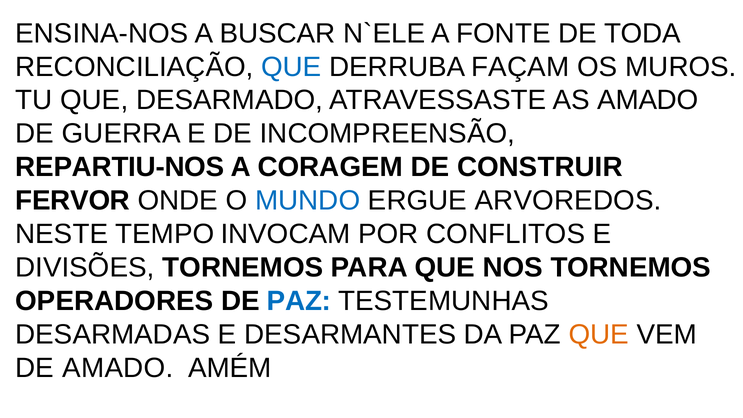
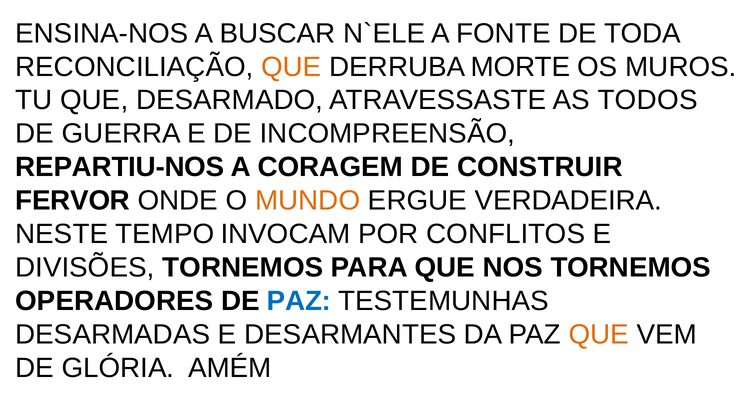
QUE at (291, 67) colour: blue -> orange
FAÇAM: FAÇAM -> MORTE
AS AMADO: AMADO -> TODOS
MUNDO colour: blue -> orange
ARVOREDOS: ARVOREDOS -> VERDADEIRA
DE AMADO: AMADO -> GLÓRIA
